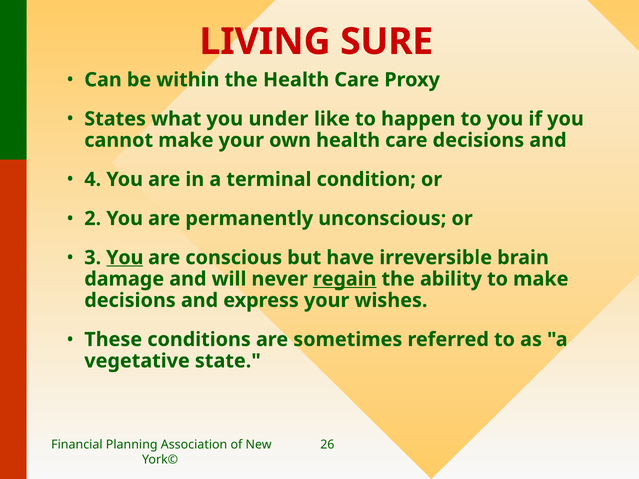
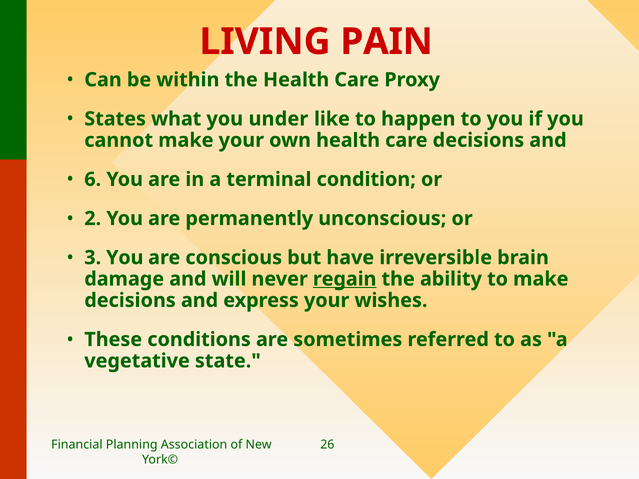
SURE: SURE -> PAIN
4: 4 -> 6
You at (125, 258) underline: present -> none
